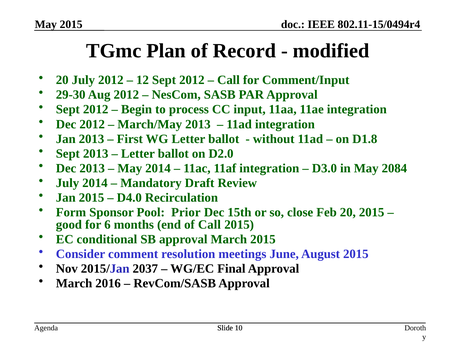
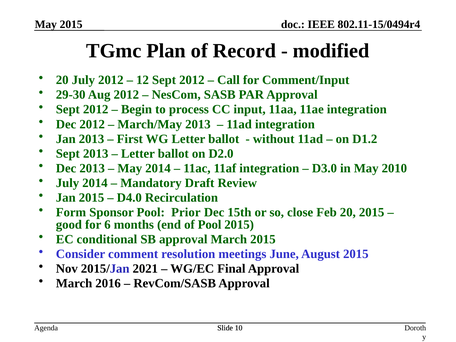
D1.8: D1.8 -> D1.2
2084: 2084 -> 2010
of Call: Call -> Pool
2037: 2037 -> 2021
